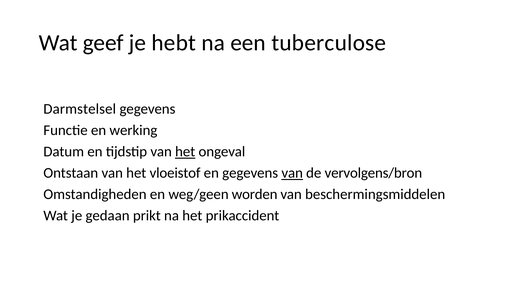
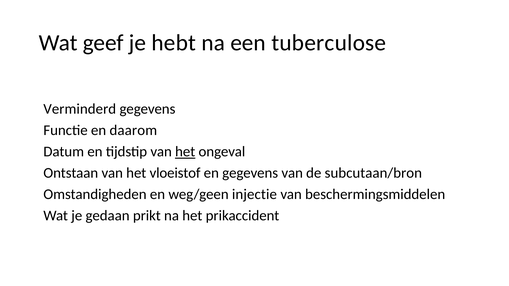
Darmstelsel: Darmstelsel -> Verminderd
werking: werking -> daarom
van at (292, 173) underline: present -> none
vervolgens/bron: vervolgens/bron -> subcutaan/bron
worden: worden -> injectie
